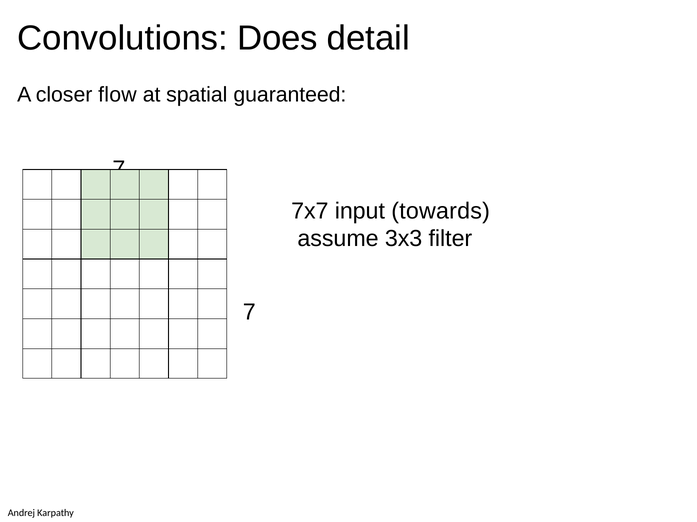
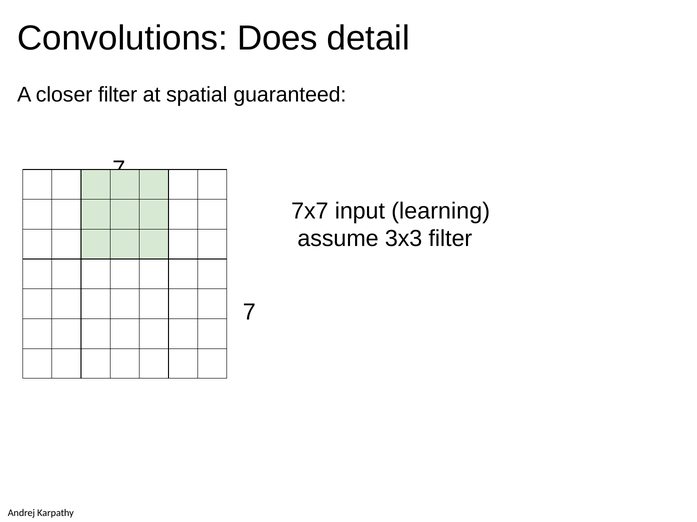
closer flow: flow -> filter
towards: towards -> learning
